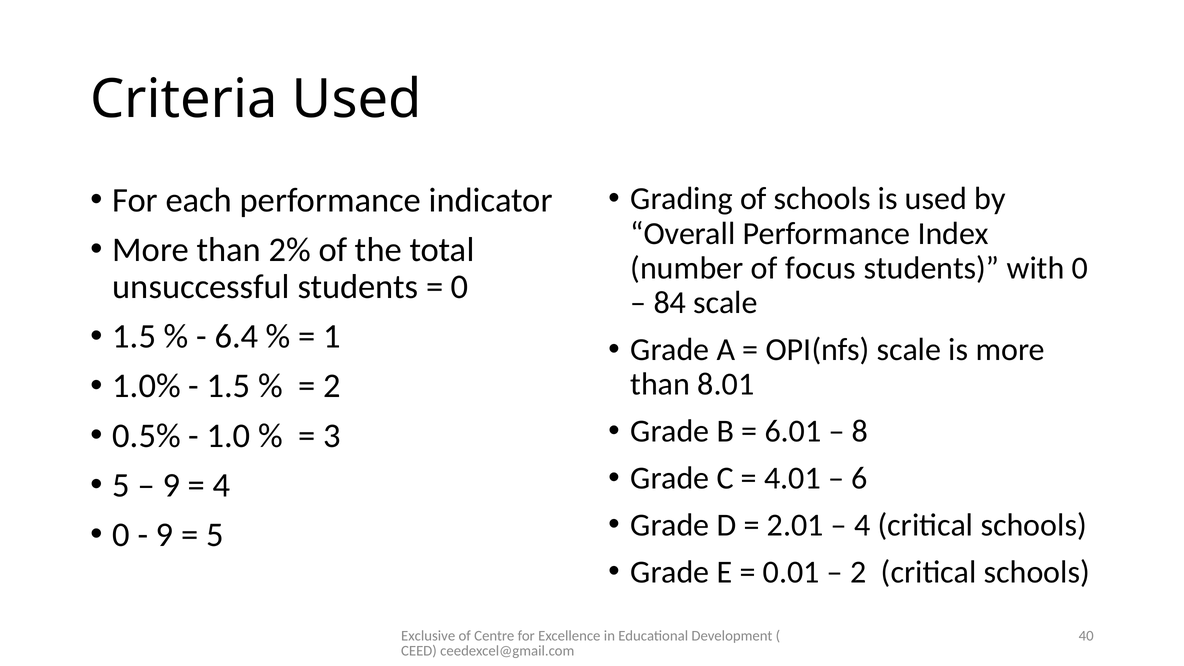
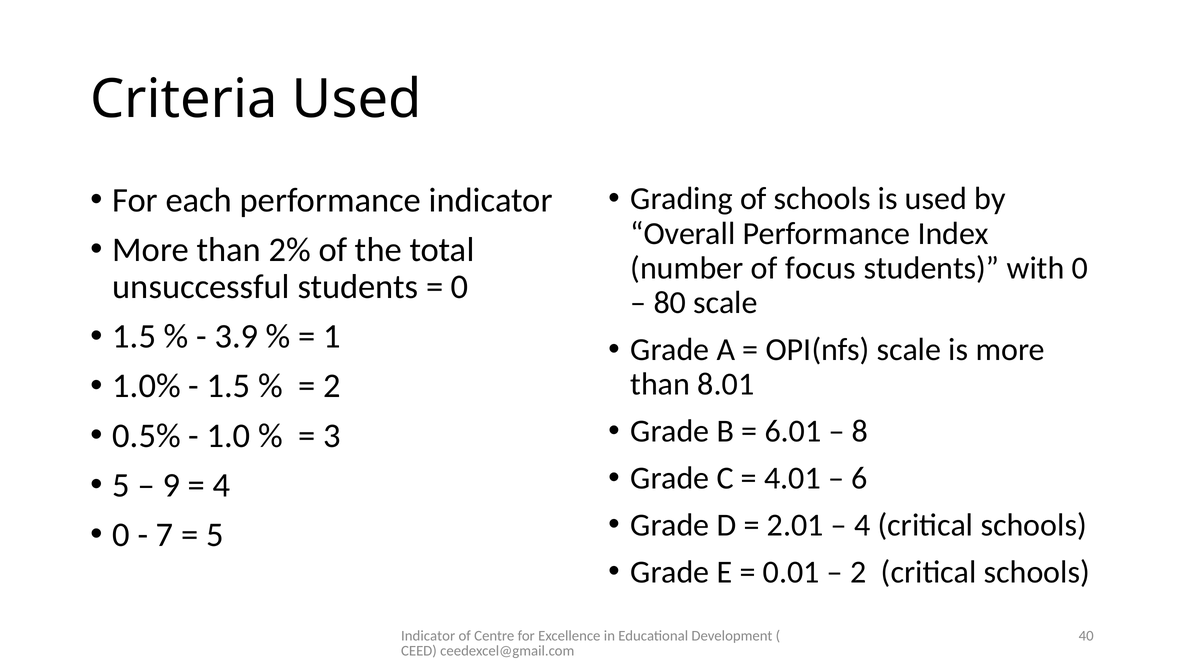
84: 84 -> 80
6.4: 6.4 -> 3.9
9 at (165, 535): 9 -> 7
Exclusive at (428, 636): Exclusive -> Indicator
